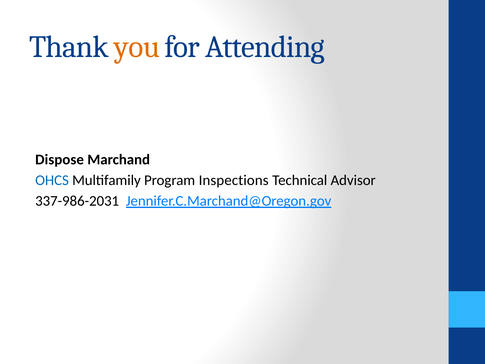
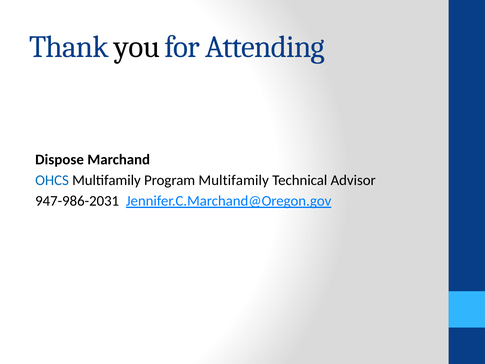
you colour: orange -> black
Program Inspections: Inspections -> Multifamily
337-986-2031: 337-986-2031 -> 947-986-2031
